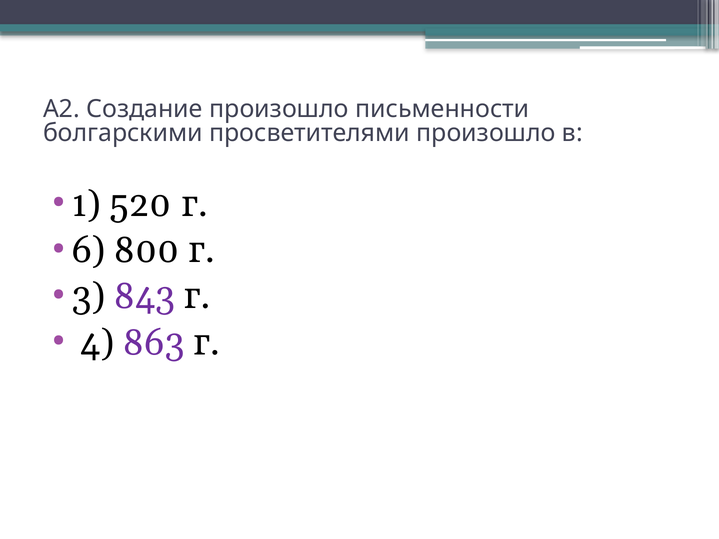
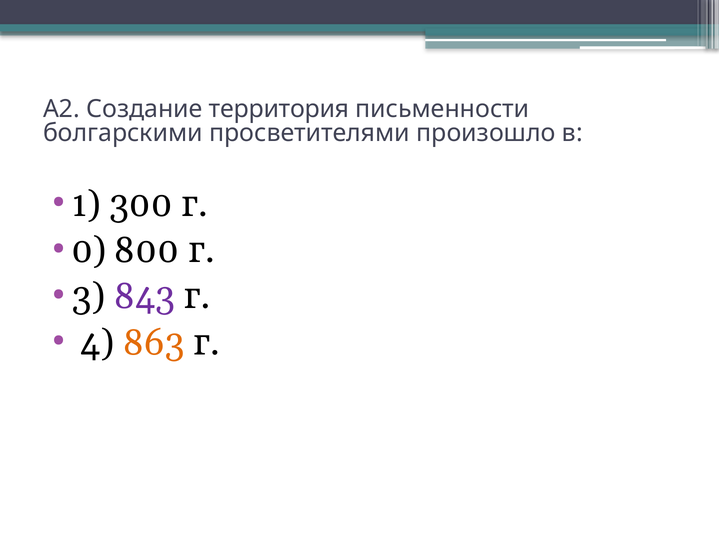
Создание произошло: произошло -> территория
520: 520 -> 300
6: 6 -> 0
863 colour: purple -> orange
